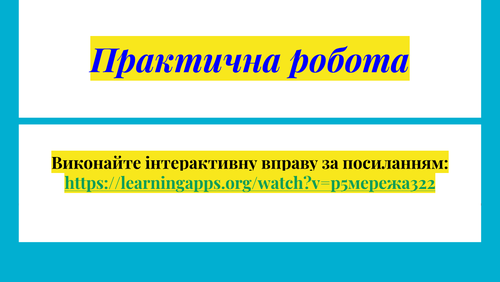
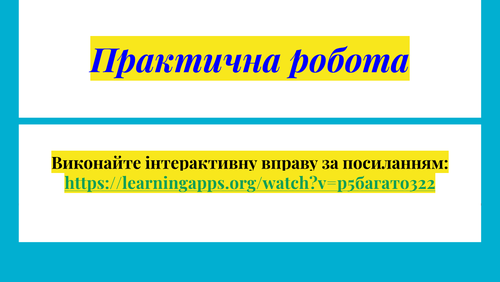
https://learningapps.org/watch?v=p5мережа322: https://learningapps.org/watch?v=p5мережа322 -> https://learningapps.org/watch?v=p5багато322
